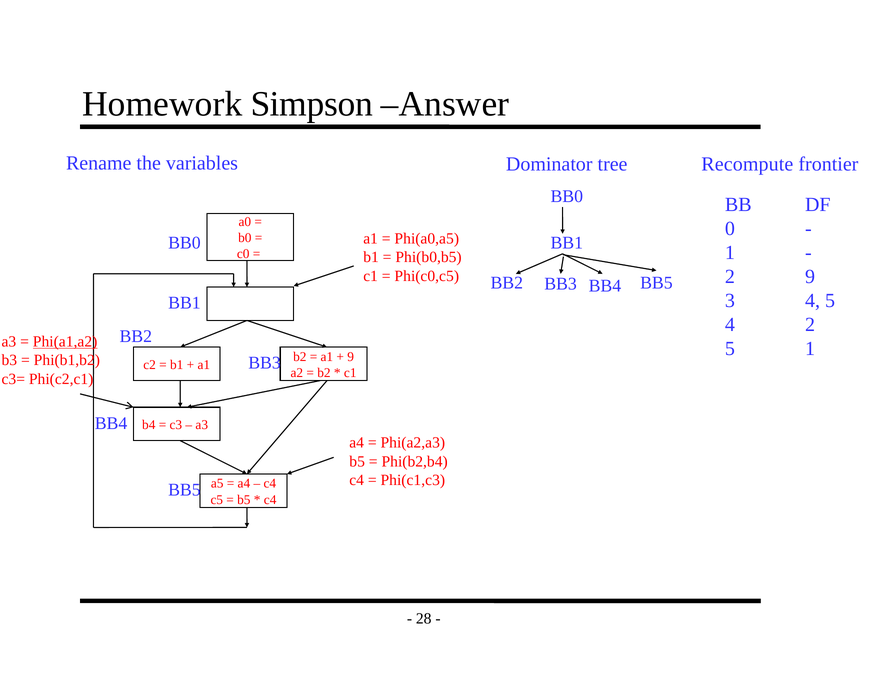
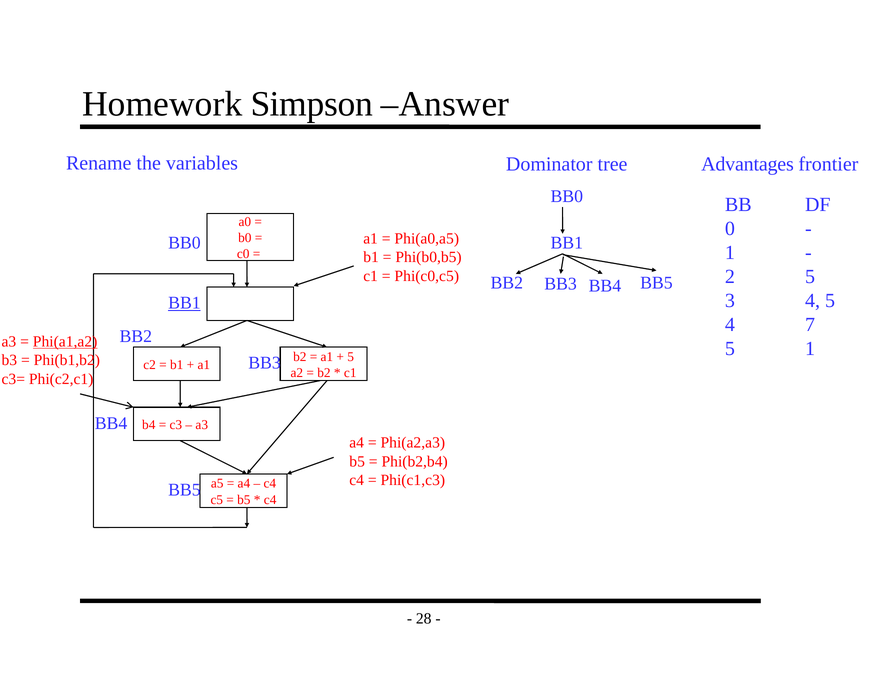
Recompute: Recompute -> Advantages
2 9: 9 -> 5
BB1 at (184, 303) underline: none -> present
4 2: 2 -> 7
9 at (351, 357): 9 -> 5
